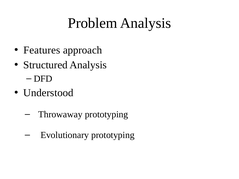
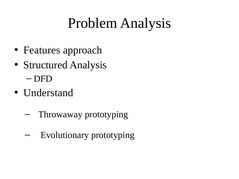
Understood: Understood -> Understand
